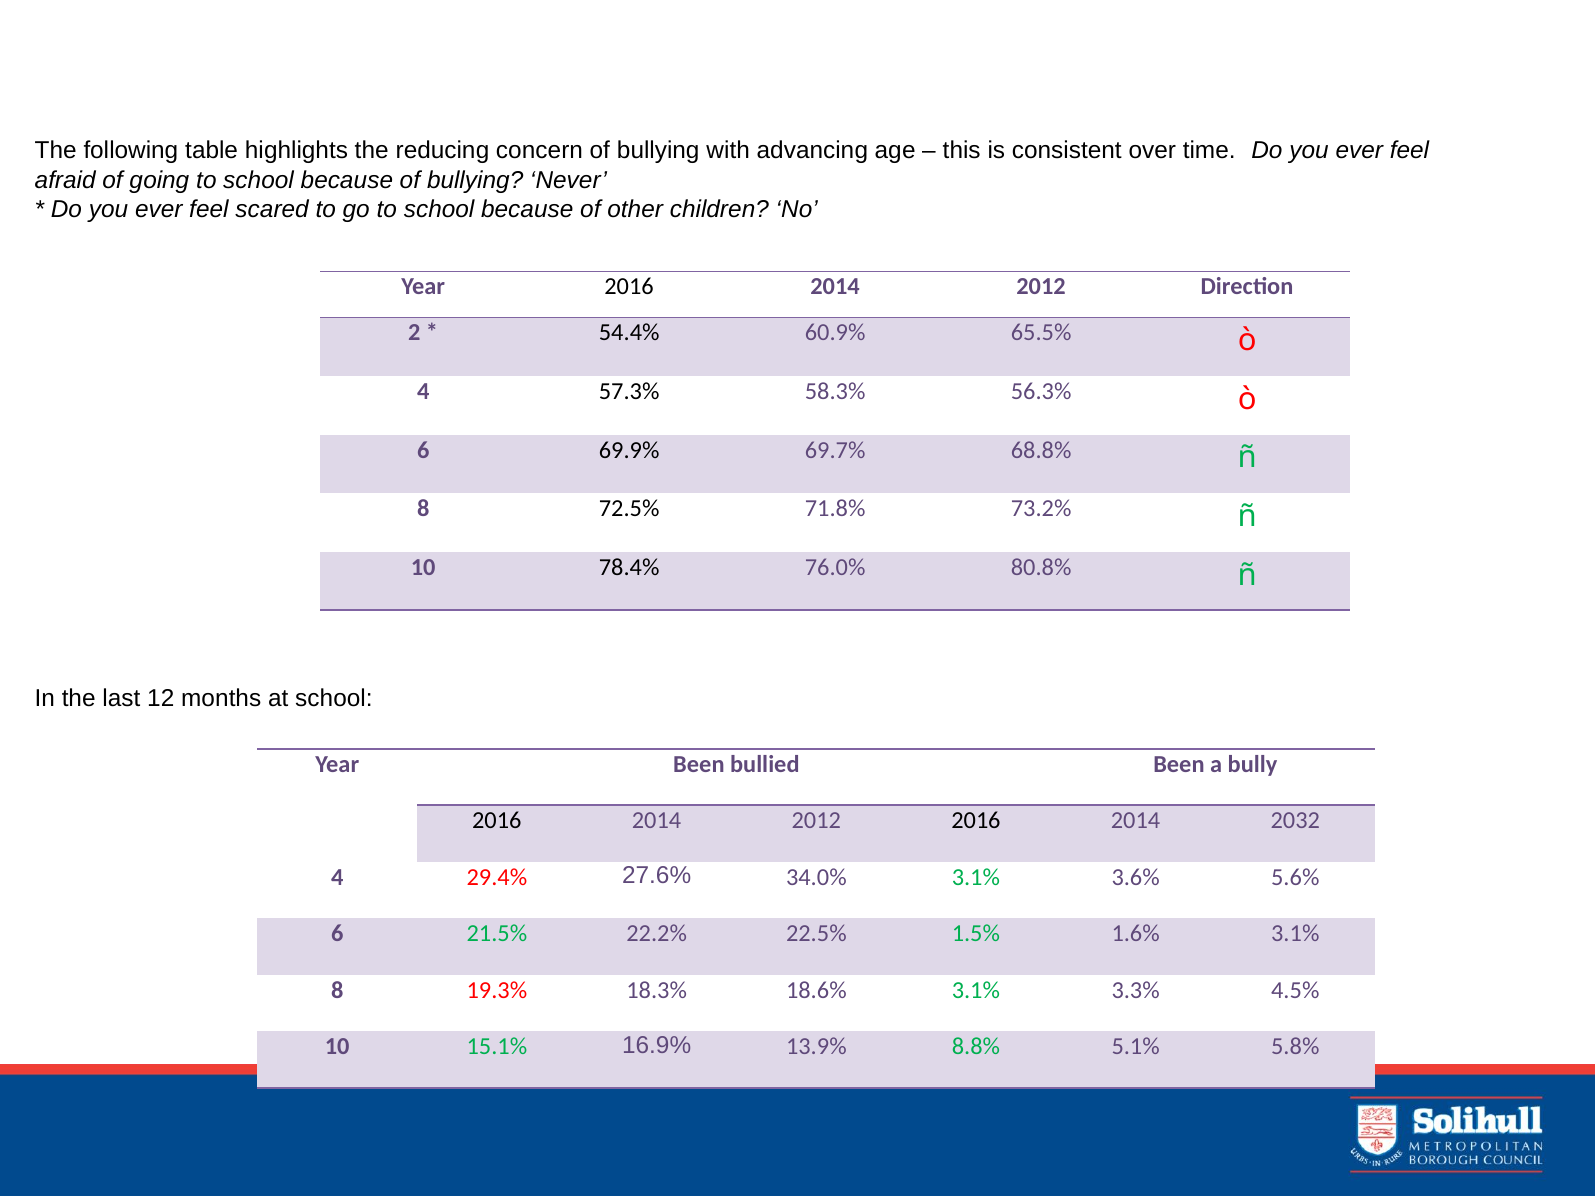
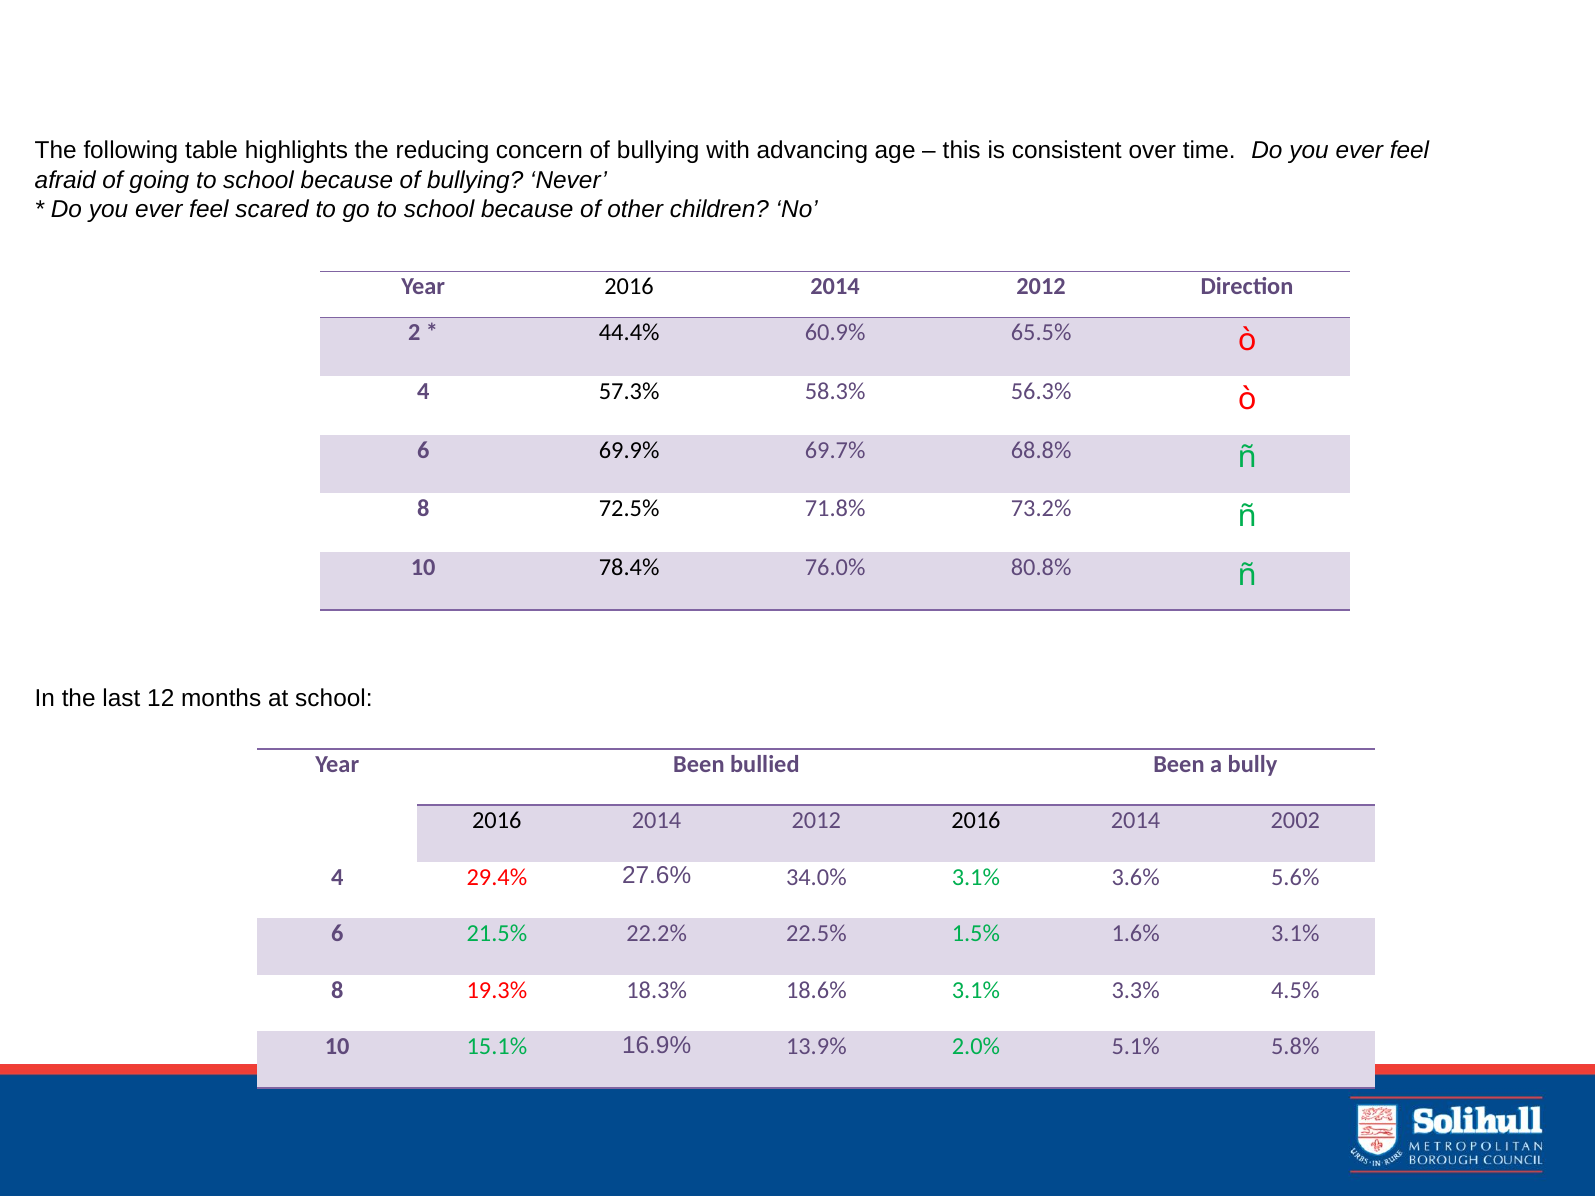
54.4%: 54.4% -> 44.4%
2032: 2032 -> 2002
8.8%: 8.8% -> 2.0%
